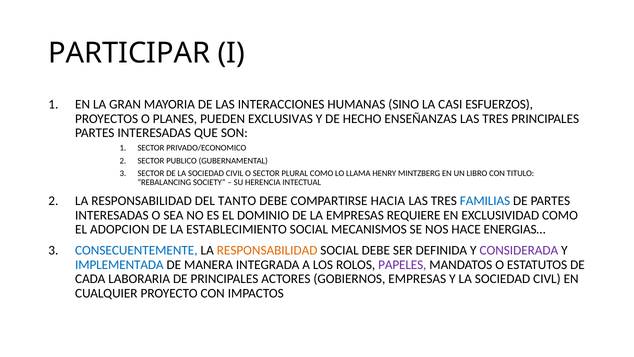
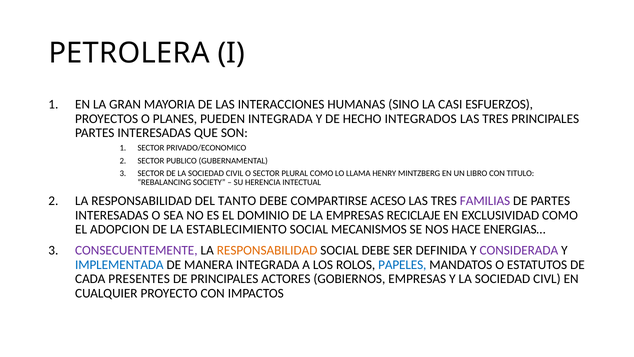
PARTICIPAR: PARTICIPAR -> PETROLERA
PUEDEN EXCLUSIVAS: EXCLUSIVAS -> INTEGRADA
ENSEÑANZAS: ENSEÑANZAS -> INTEGRADOS
HACIA: HACIA -> ACESO
FAMILIAS colour: blue -> purple
REQUIERE: REQUIERE -> RECICLAJE
CONSECUENTEMENTE colour: blue -> purple
PAPELES colour: purple -> blue
LABORARIA: LABORARIA -> PRESENTES
